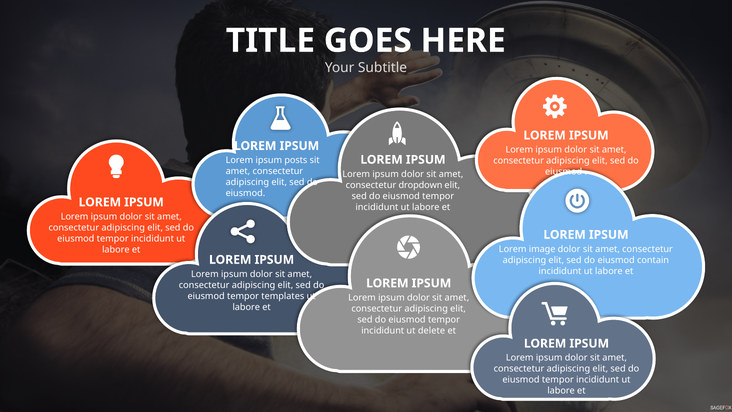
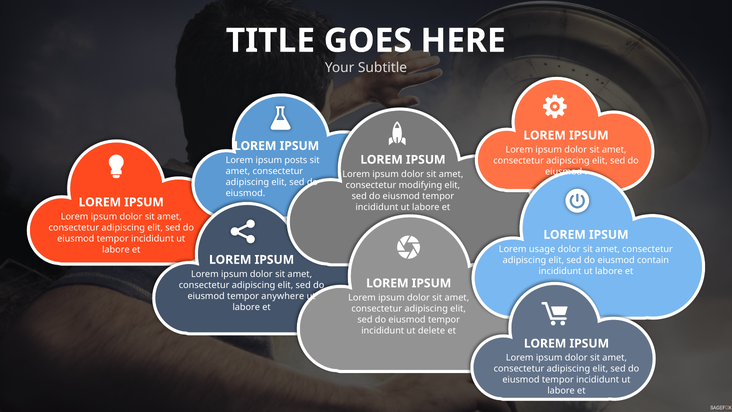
dropdown: dropdown -> modifying
image: image -> usage
templates: templates -> anywhere
